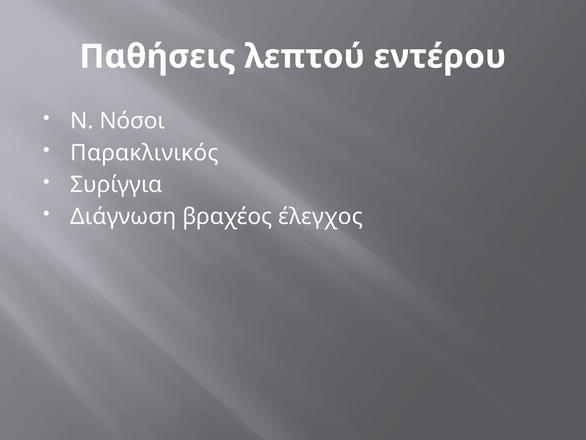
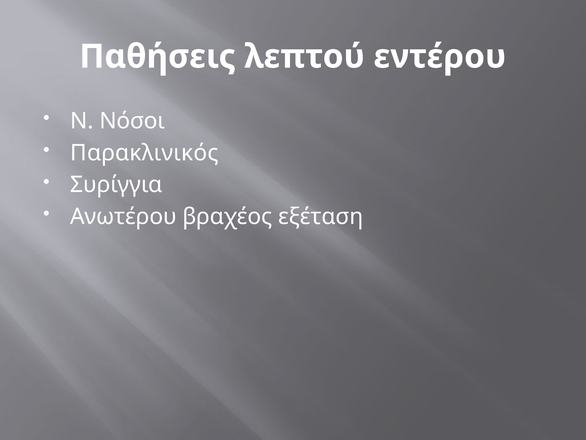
Διάγνωση: Διάγνωση -> Ανωτέρου
έλεγχος: έλεγχος -> εξέταση
